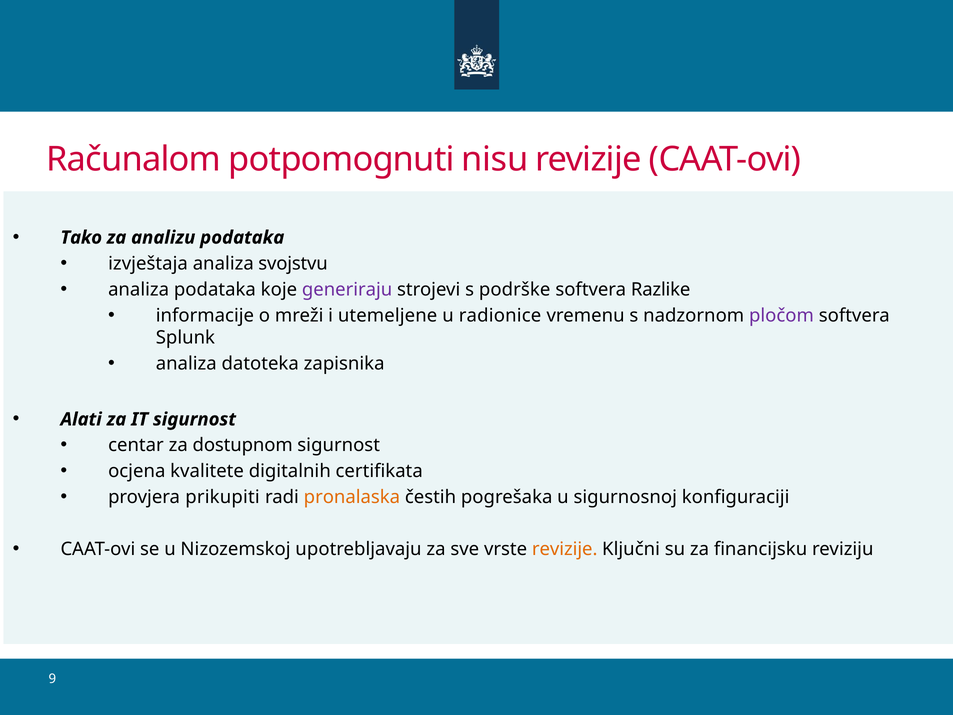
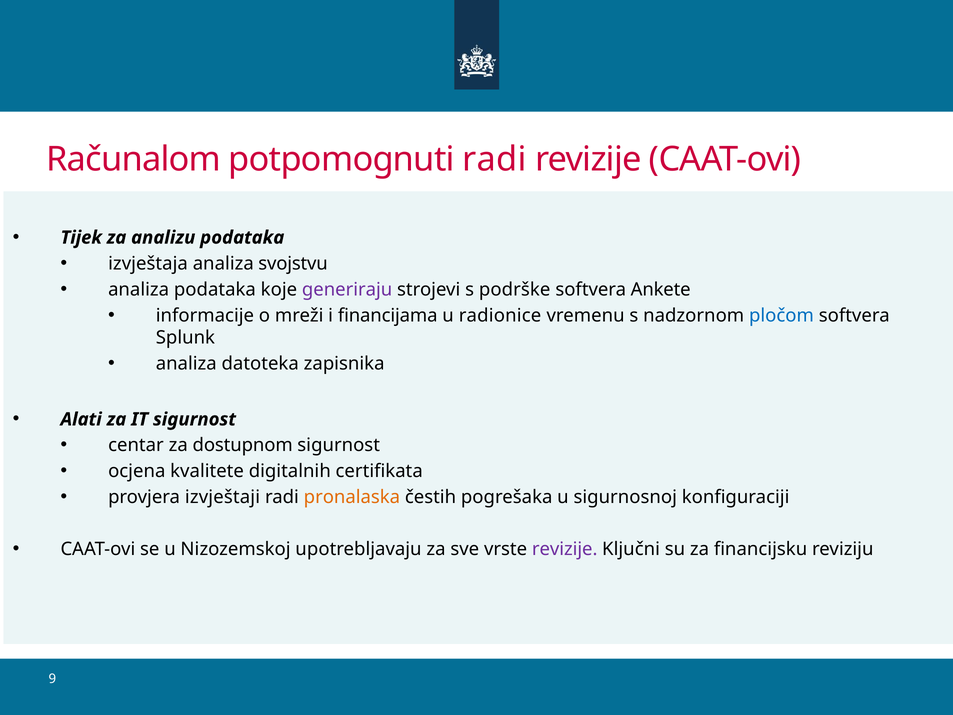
potpomognuti nisu: nisu -> radi
Tako: Tako -> Tijek
Razlike: Razlike -> Ankete
utemeljene: utemeljene -> financijama
pločom colour: purple -> blue
prikupiti: prikupiti -> izvještaji
revizije at (565, 549) colour: orange -> purple
